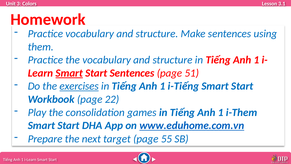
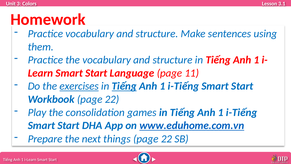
Smart at (69, 73) underline: present -> none
Start Sentences: Sentences -> Language
51: 51 -> 11
Tiếng at (124, 86) underline: none -> present
i-Them at (242, 112): i-Them -> i-Tiếng
target: target -> things
55 at (167, 139): 55 -> 22
